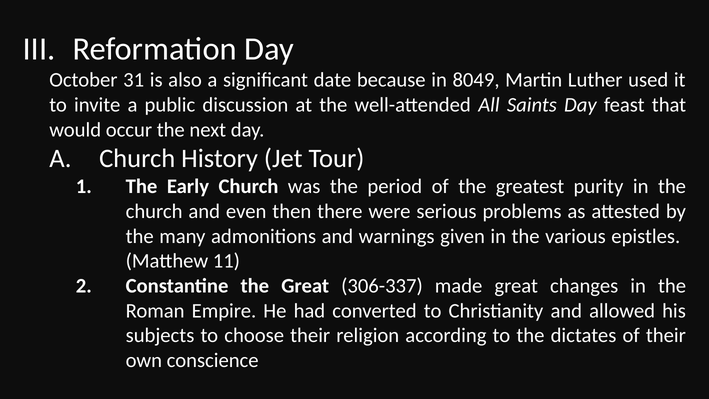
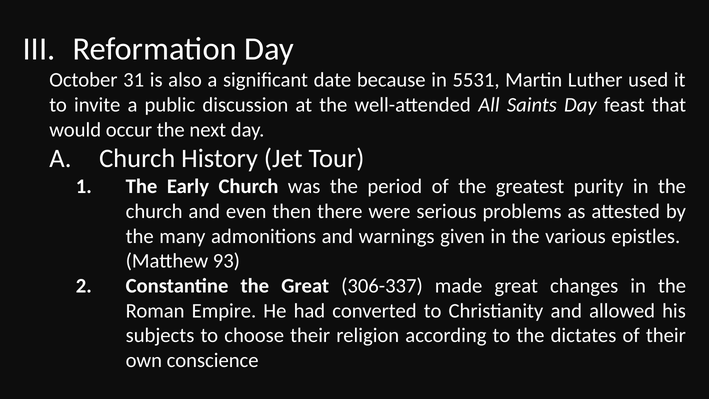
8049: 8049 -> 5531
11: 11 -> 93
